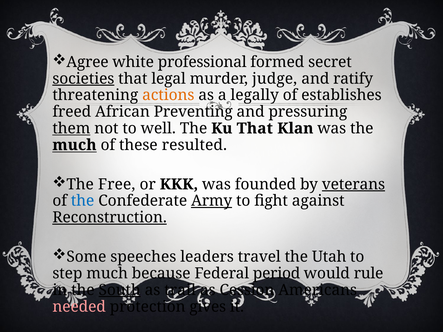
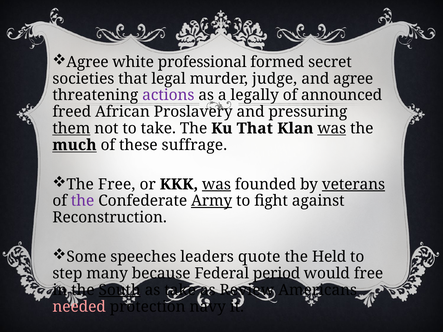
societies underline: present -> none
and ratify: ratify -> agree
actions colour: orange -> purple
establishes: establishes -> announced
Preventing: Preventing -> Proslavery
to well: well -> take
was at (332, 129) underline: none -> present
resulted: resulted -> suffrage
was at (216, 184) underline: none -> present
the at (83, 201) colour: blue -> purple
Reconstruction underline: present -> none
travel: travel -> quote
Utah: Utah -> Held
step much: much -> many
would rule: rule -> free
as trail: trail -> take
Cession: Cession -> Review
gives: gives -> navy
